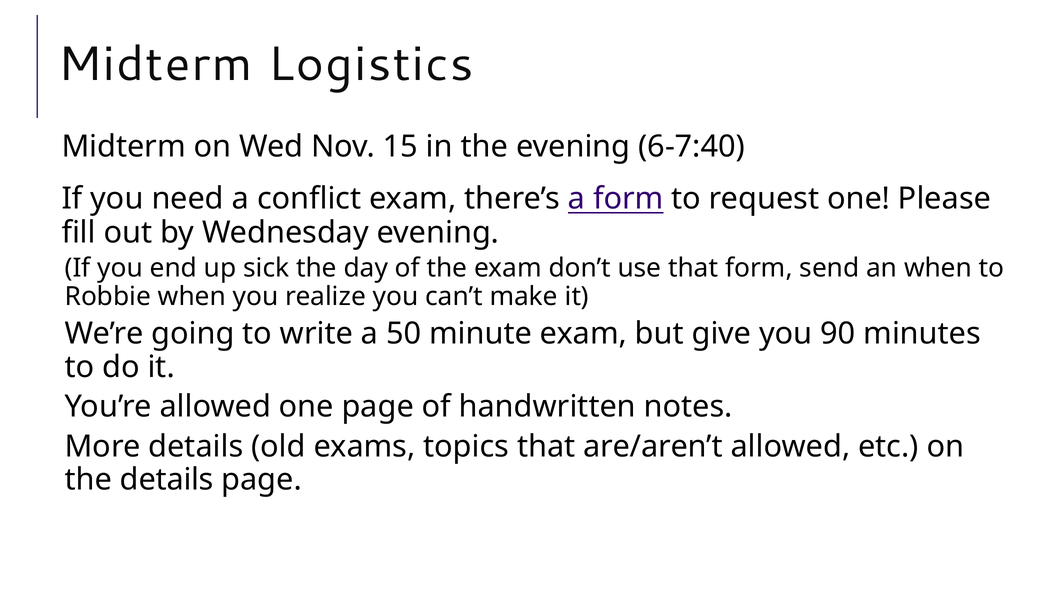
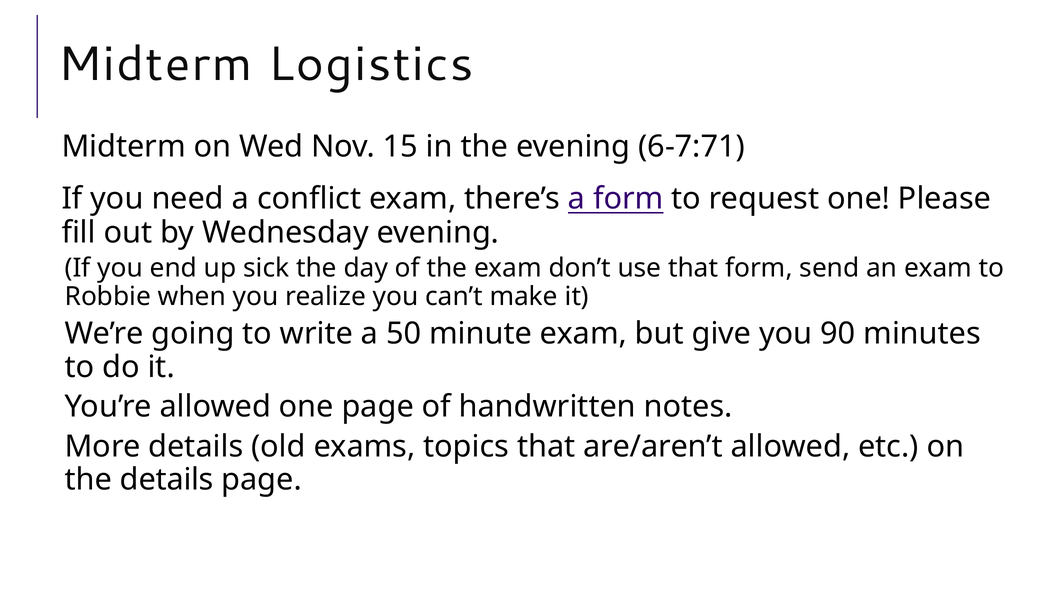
6-7:40: 6-7:40 -> 6-7:71
an when: when -> exam
